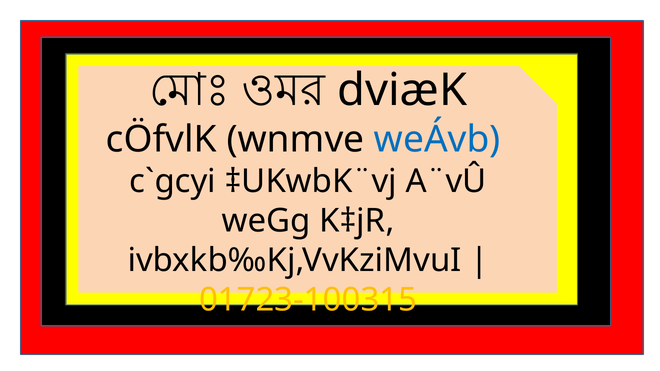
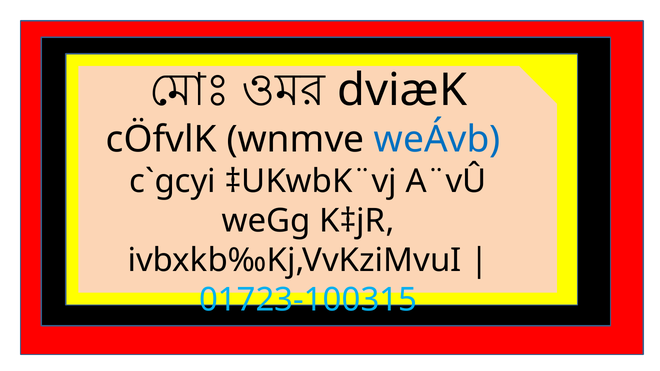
01723-100315 colour: yellow -> light blue
